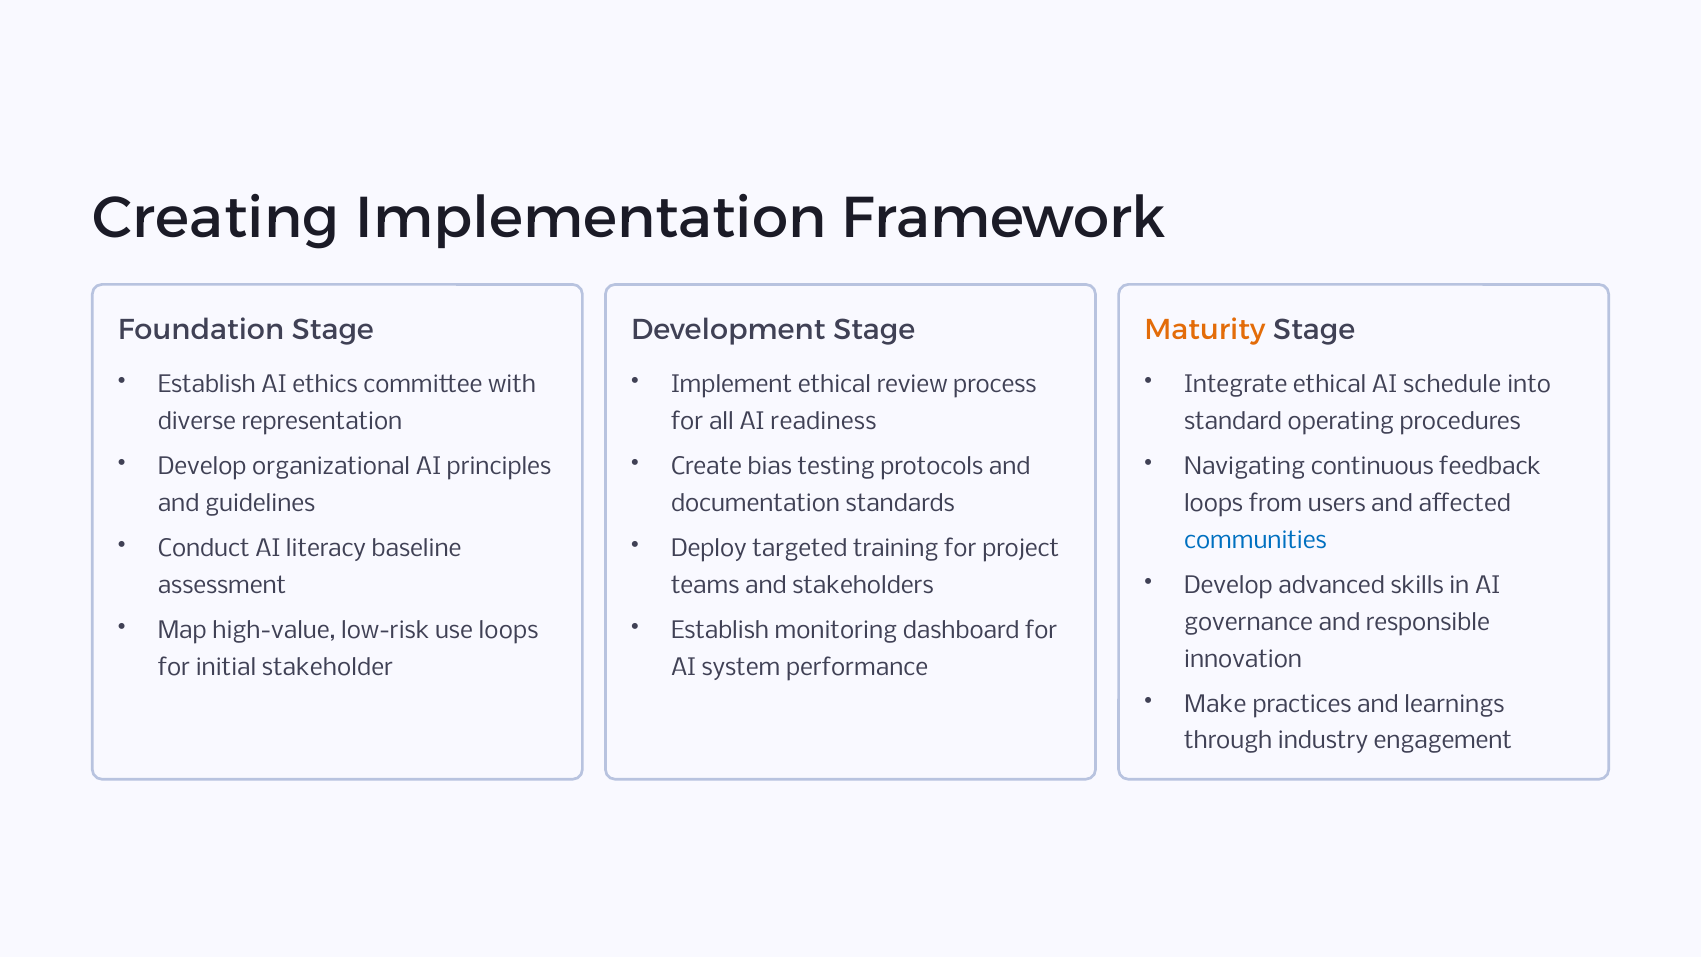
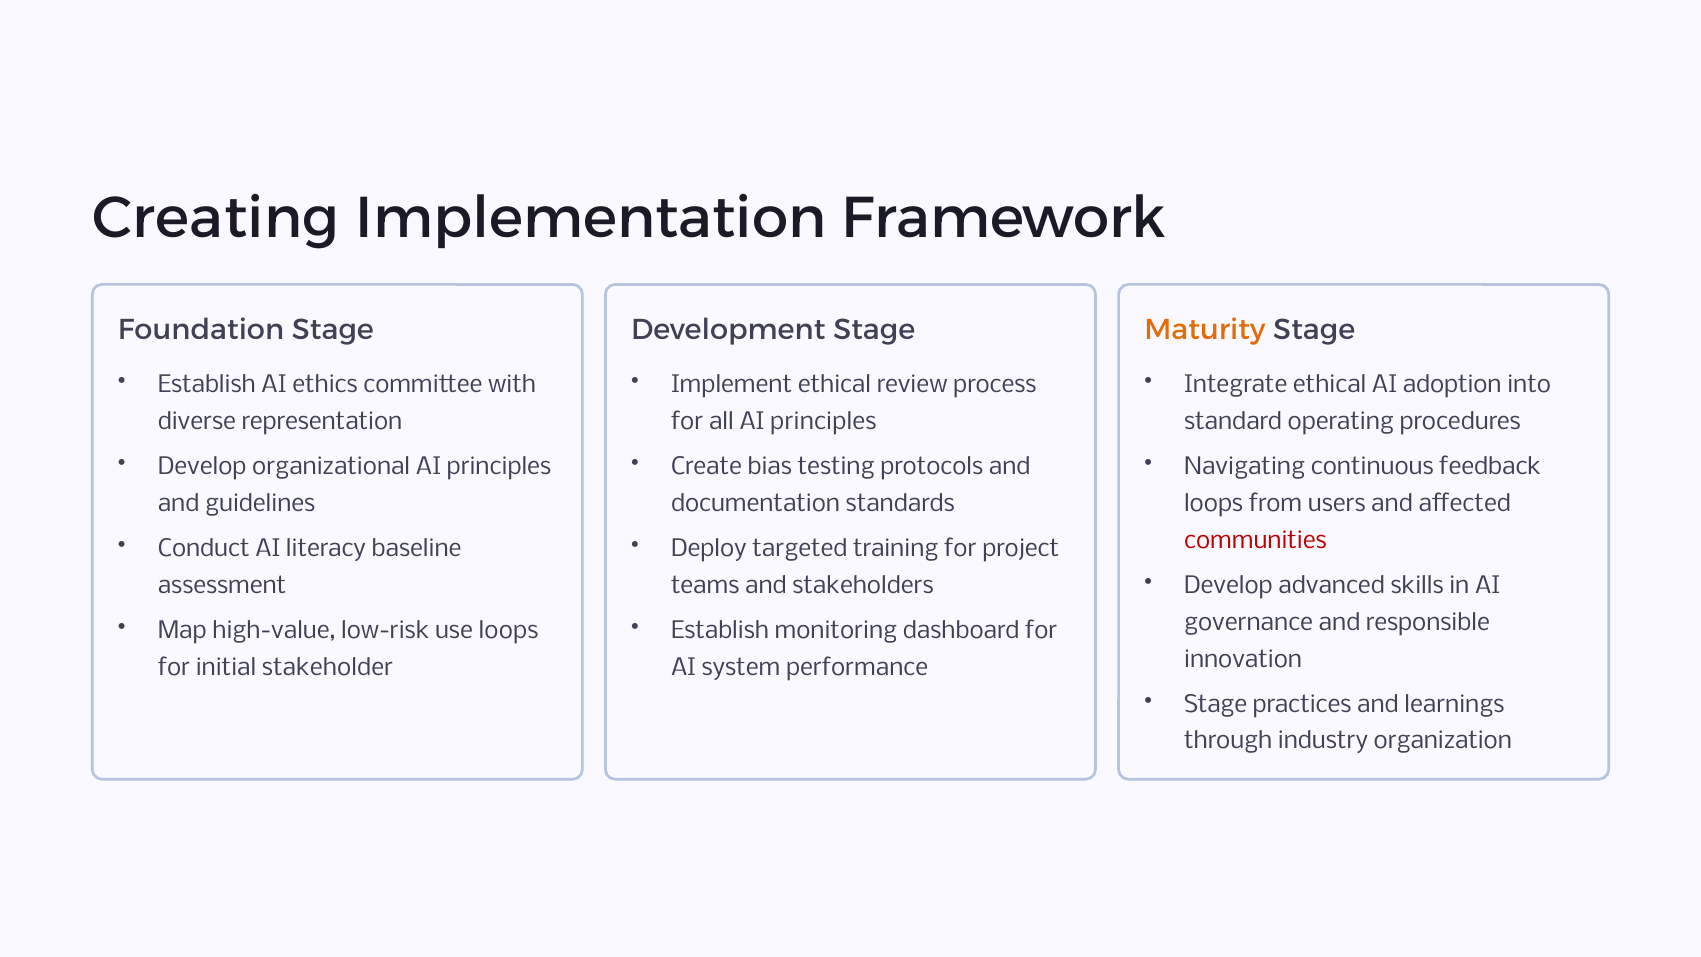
schedule: schedule -> adoption
all AI readiness: readiness -> principles
communities colour: blue -> red
Make at (1215, 704): Make -> Stage
engagement: engagement -> organization
